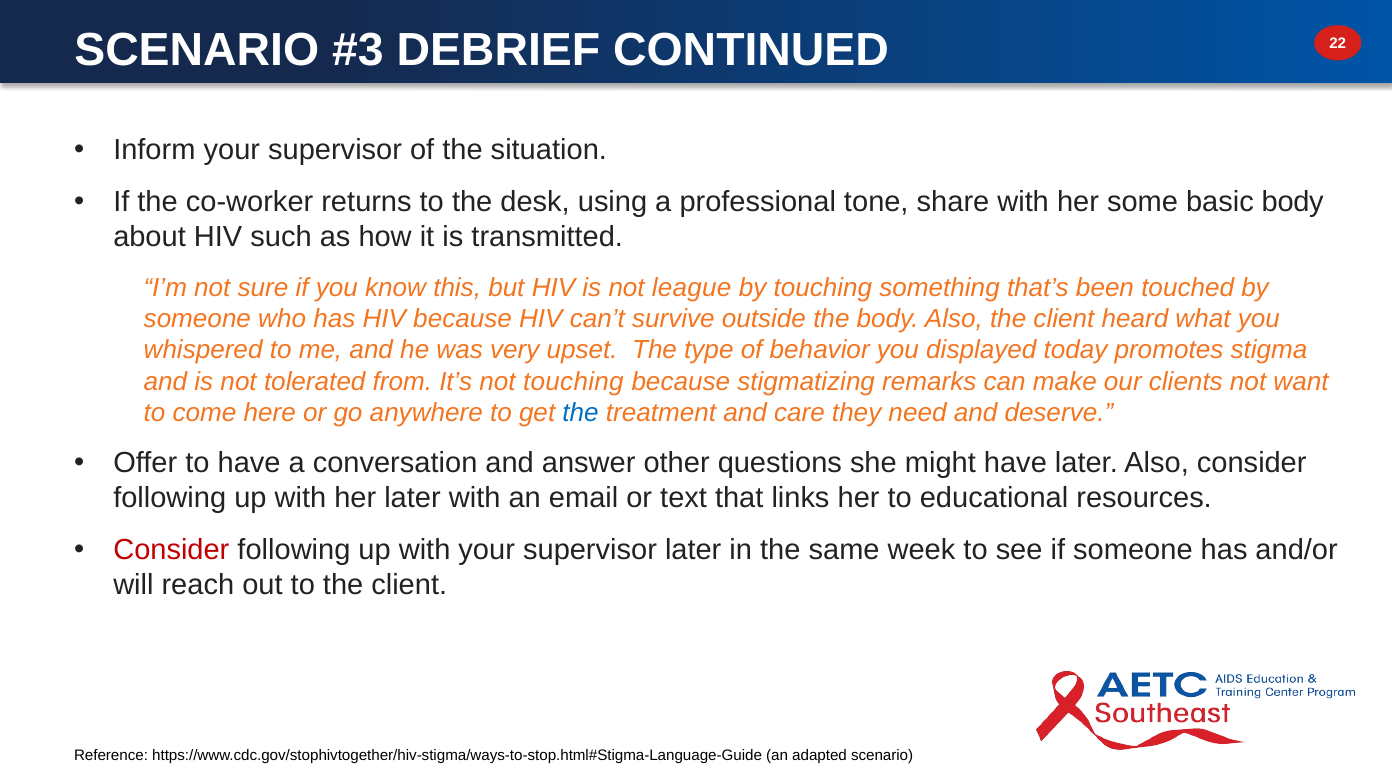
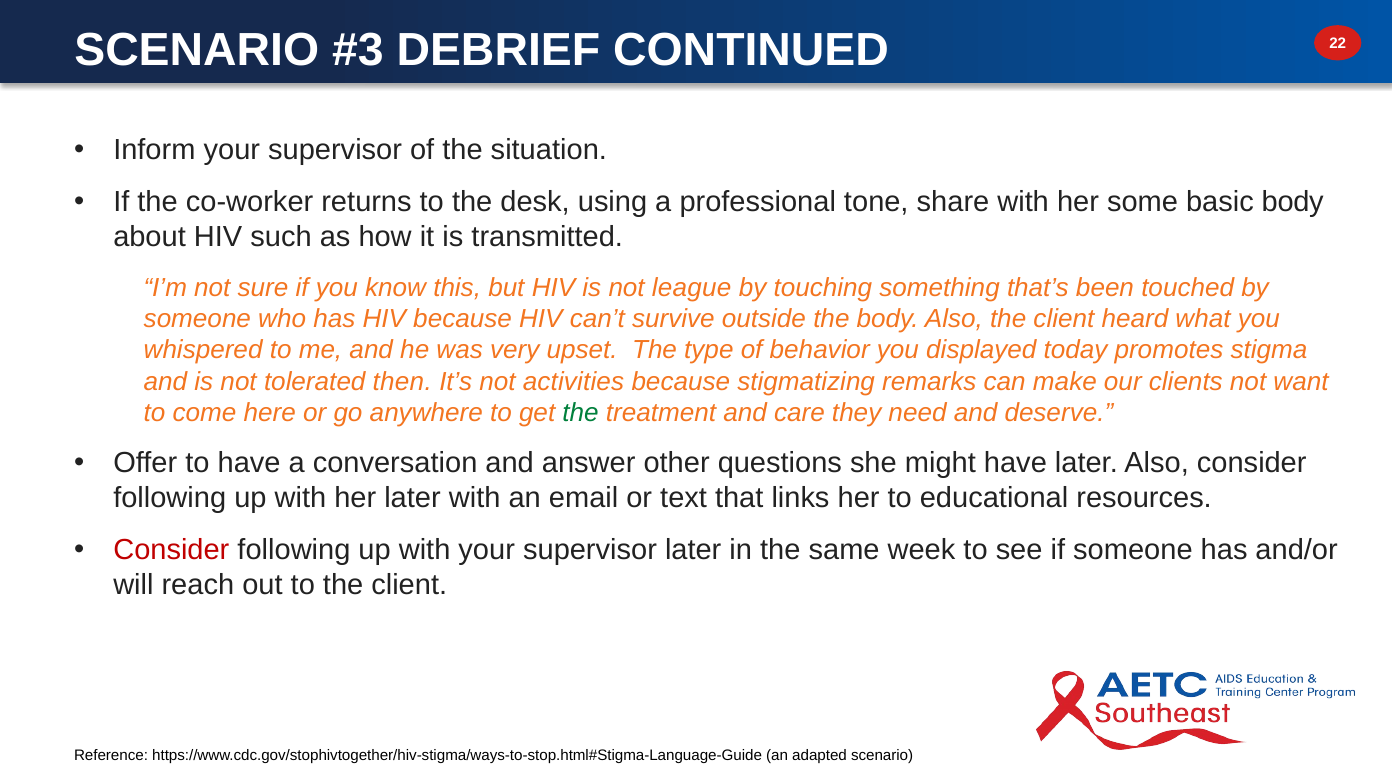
from: from -> then
not touching: touching -> activities
the at (581, 413) colour: blue -> green
